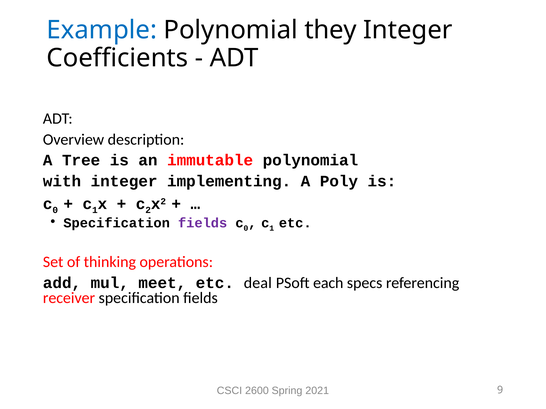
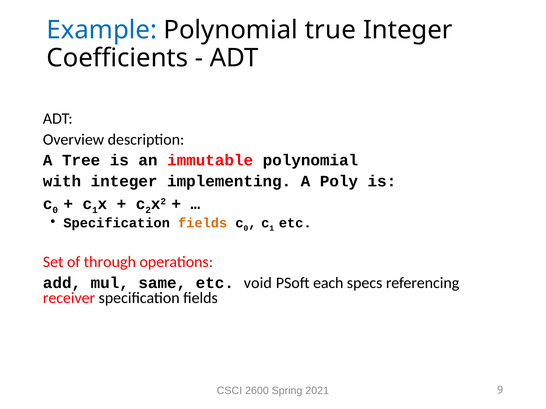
they: they -> true
fields at (203, 223) colour: purple -> orange
thinking: thinking -> through
meet: meet -> same
deal: deal -> void
